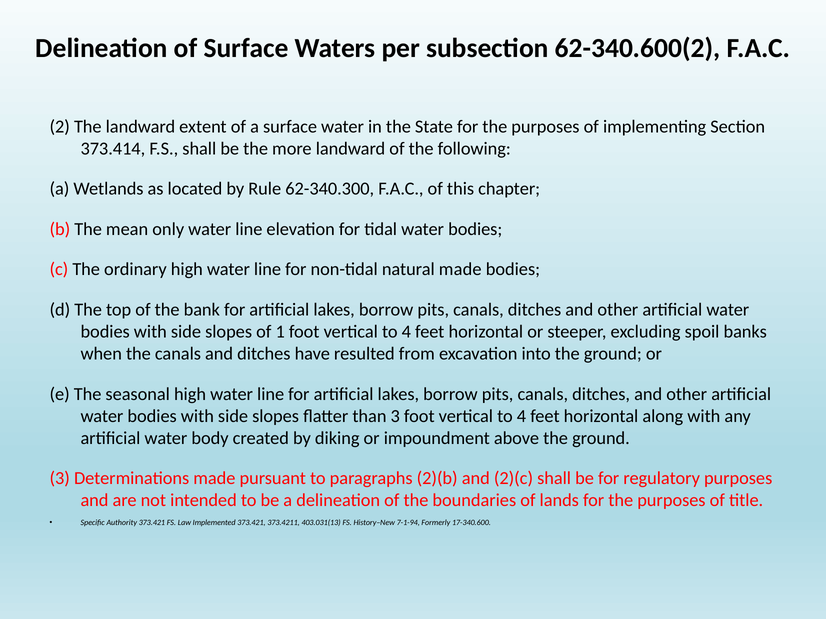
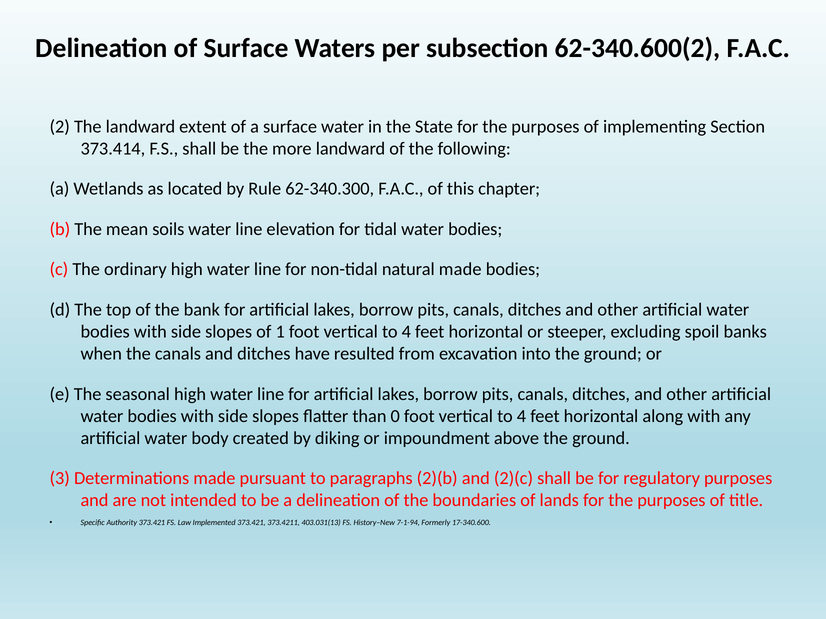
only: only -> soils
than 3: 3 -> 0
